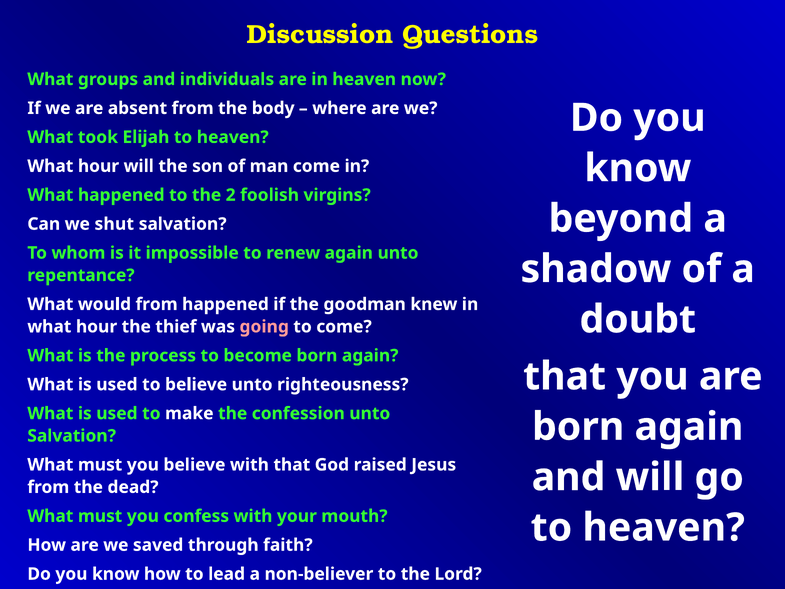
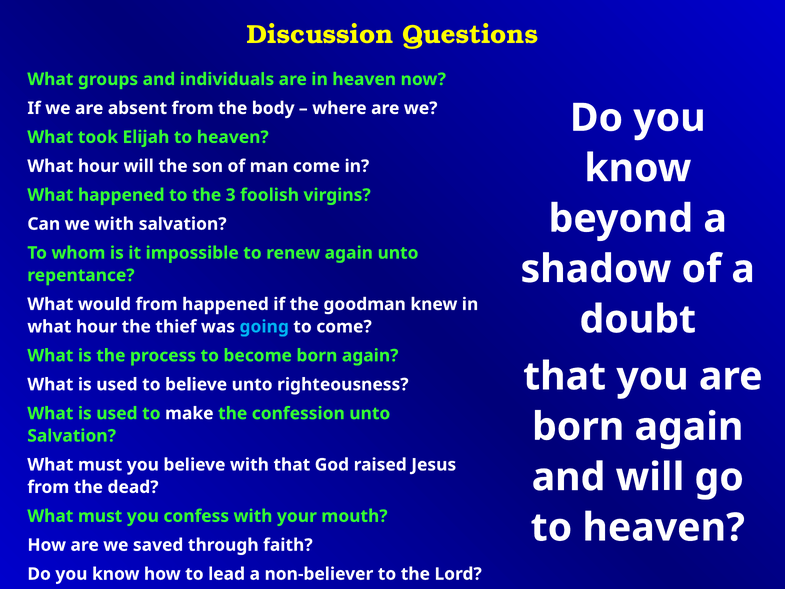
2: 2 -> 3
we shut: shut -> with
going colour: pink -> light blue
